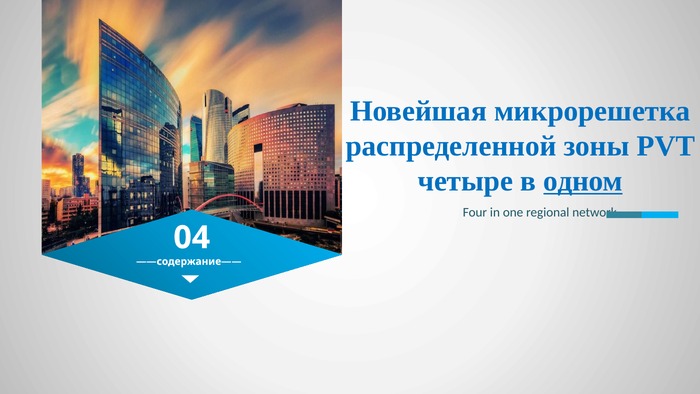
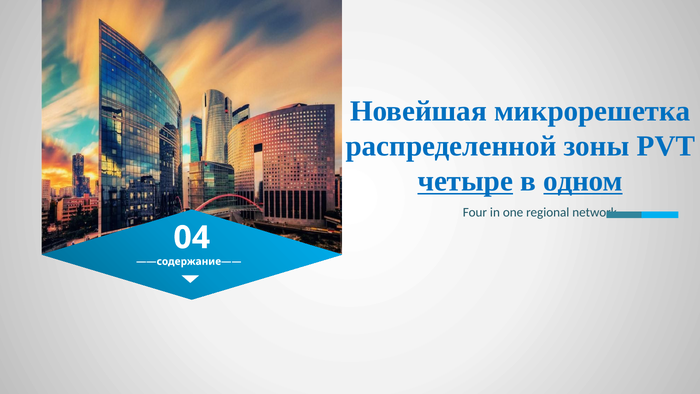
четыре underline: none -> present
